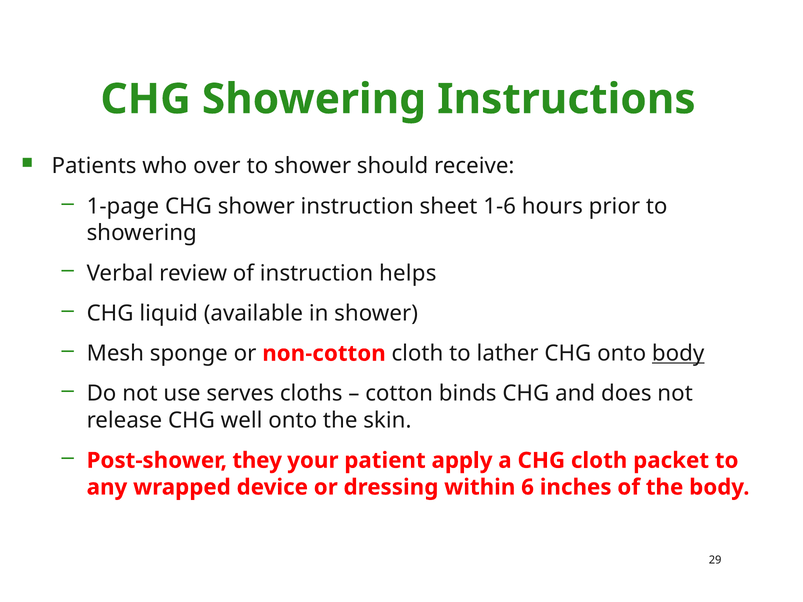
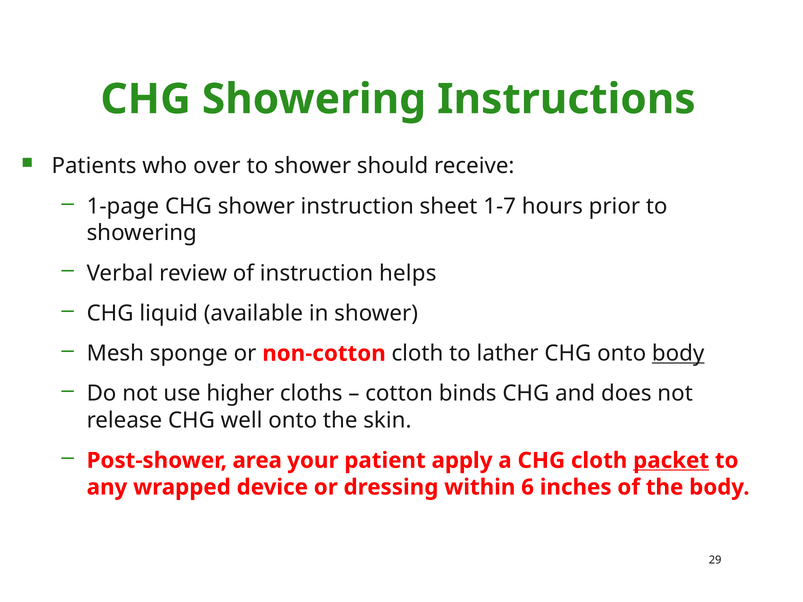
1-6: 1-6 -> 1-7
serves: serves -> higher
they: they -> area
packet underline: none -> present
